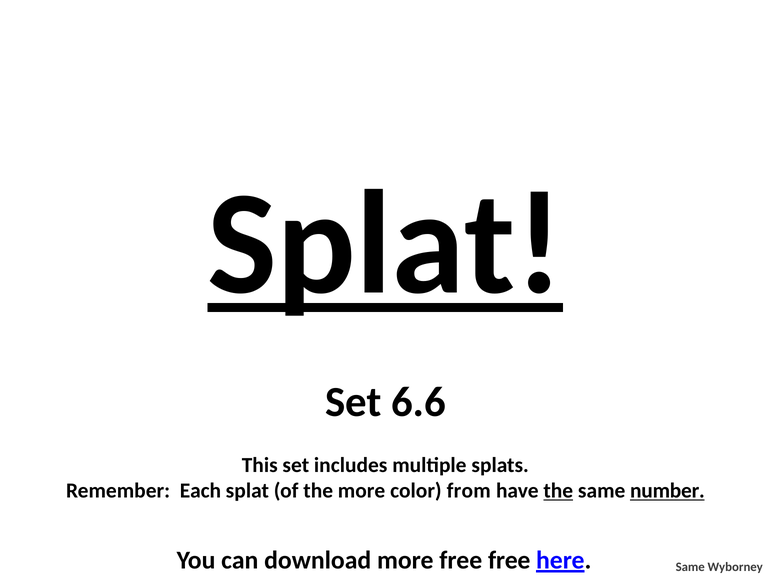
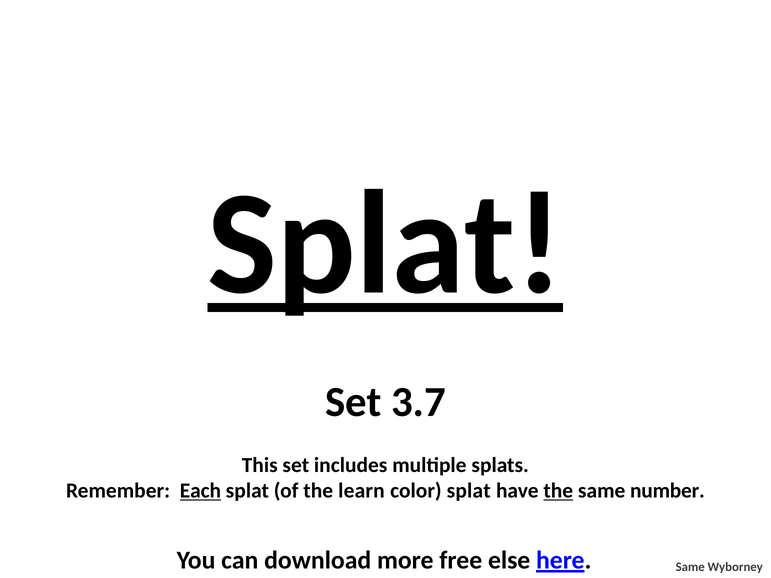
6.6: 6.6 -> 3.7
Each underline: none -> present
the more: more -> learn
color from: from -> splat
number underline: present -> none
free free: free -> else
